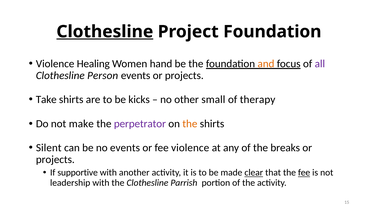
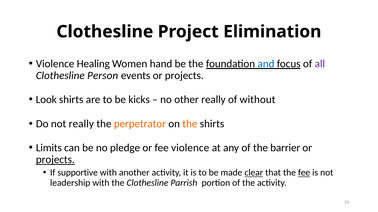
Clothesline at (105, 32) underline: present -> none
Project Foundation: Foundation -> Elimination
and colour: orange -> blue
Take: Take -> Look
other small: small -> really
therapy: therapy -> without
not make: make -> really
perpetrator colour: purple -> orange
Silent: Silent -> Limits
no events: events -> pledge
breaks: breaks -> barrier
projects at (55, 160) underline: none -> present
